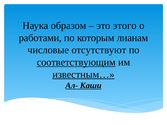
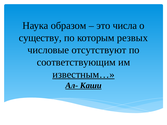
этого: этого -> числа
работами: работами -> существу
лианам: лианам -> резвых
соответствующим underline: present -> none
